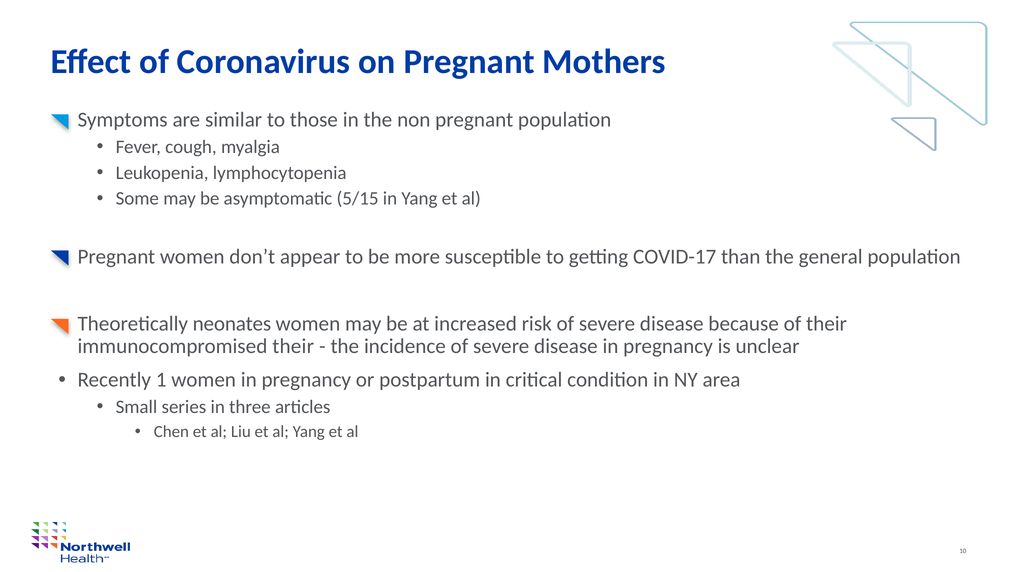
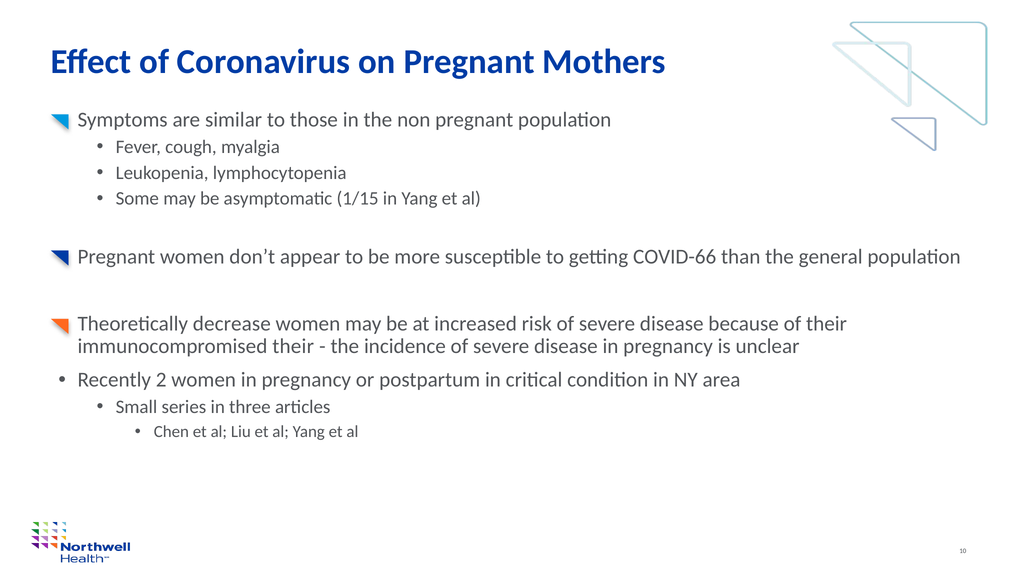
5/15: 5/15 -> 1/15
COVID-17: COVID-17 -> COVID-66
neonates: neonates -> decrease
1: 1 -> 2
